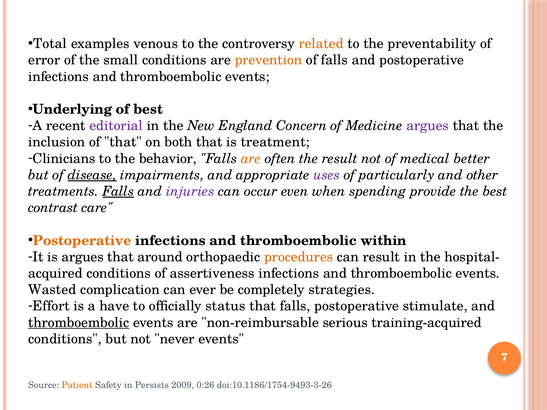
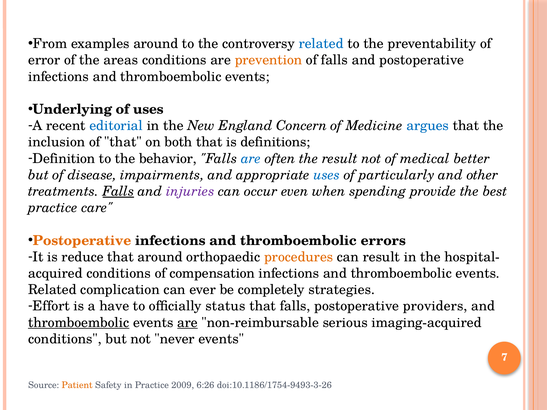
Total: Total -> From
examples venous: venous -> around
related at (321, 44) colour: orange -> blue
small: small -> areas
of best: best -> uses
editorial colour: purple -> blue
argues at (428, 126) colour: purple -> blue
treatment: treatment -> definitions
Clinicians: Clinicians -> Definition
are at (251, 159) colour: orange -> blue
disease underline: present -> none
uses at (327, 175) colour: purple -> blue
contrast at (53, 208): contrast -> practice
within: within -> errors
is argues: argues -> reduce
assertiveness: assertiveness -> compensation
Wasted at (52, 290): Wasted -> Related
stimulate: stimulate -> providers
are at (187, 323) underline: none -> present
training-acquired: training-acquired -> imaging-acquired
in Persists: Persists -> Practice
0:26: 0:26 -> 6:26
